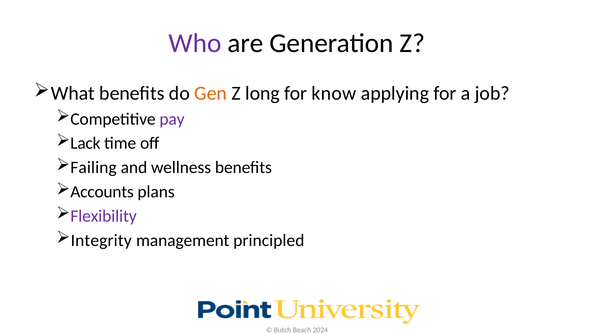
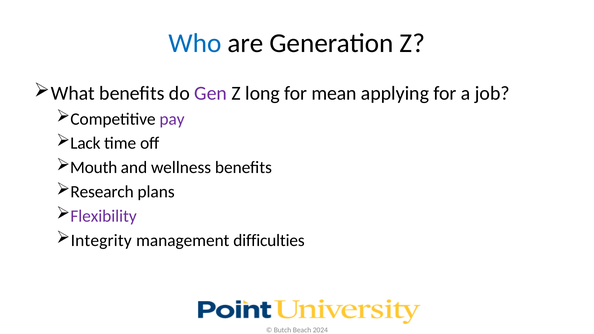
Who colour: purple -> blue
Gen colour: orange -> purple
know: know -> mean
Failing: Failing -> Mouth
Accounts: Accounts -> Research
principled: principled -> difficulties
